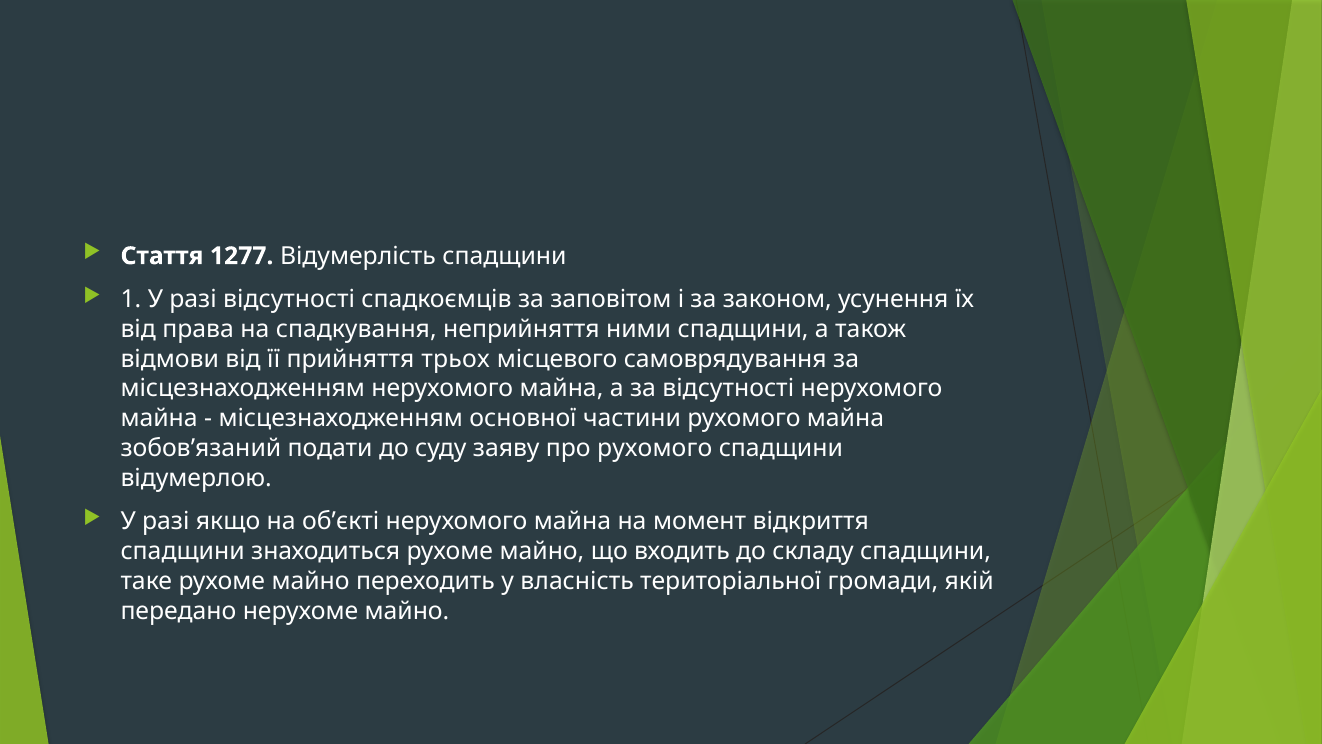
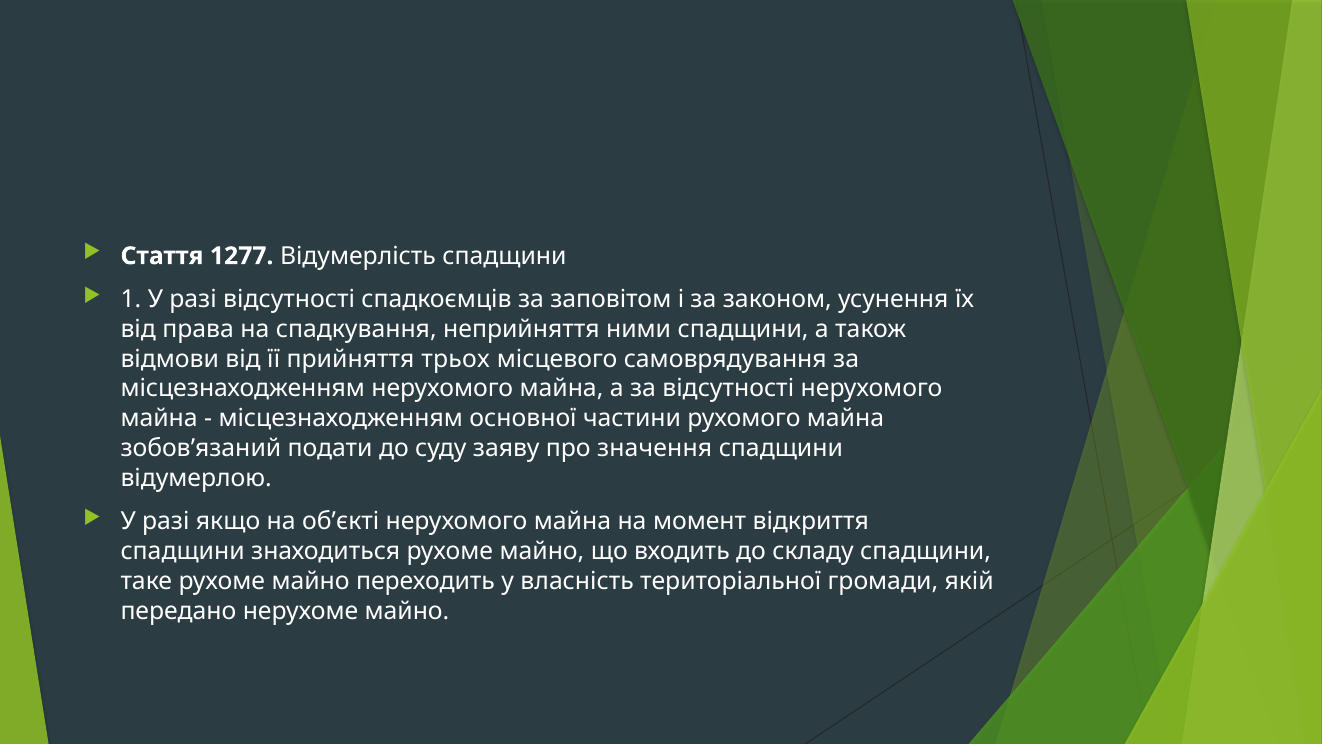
про рухомого: рухомого -> значення
